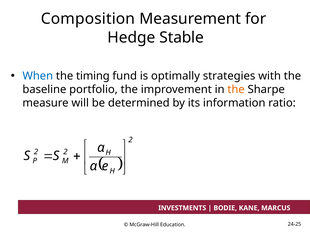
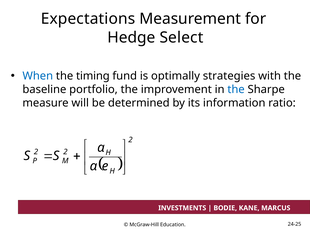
Composition: Composition -> Expectations
Stable: Stable -> Select
the at (236, 90) colour: orange -> blue
